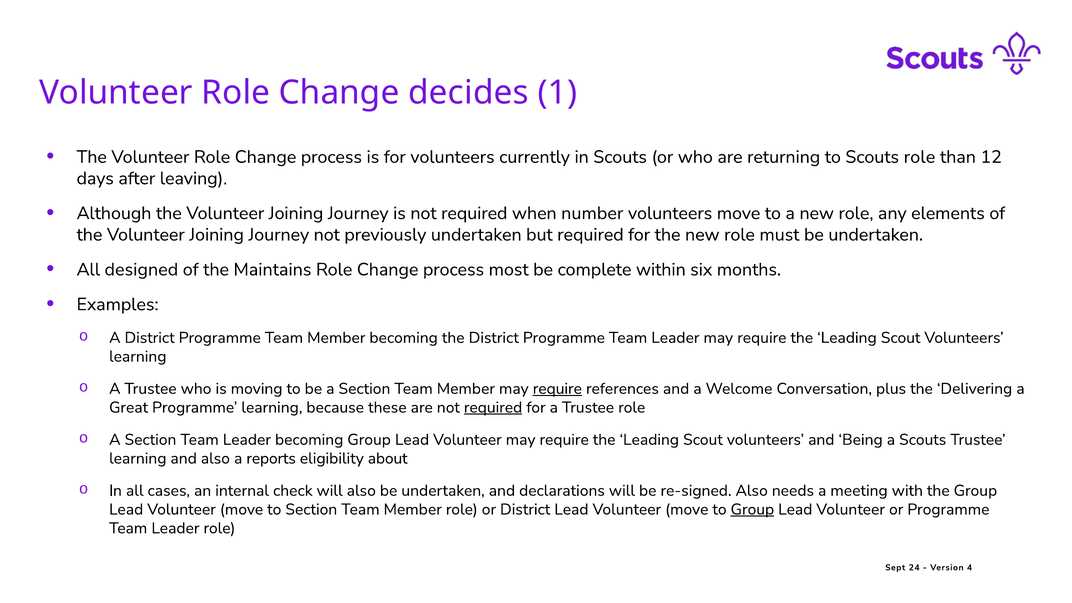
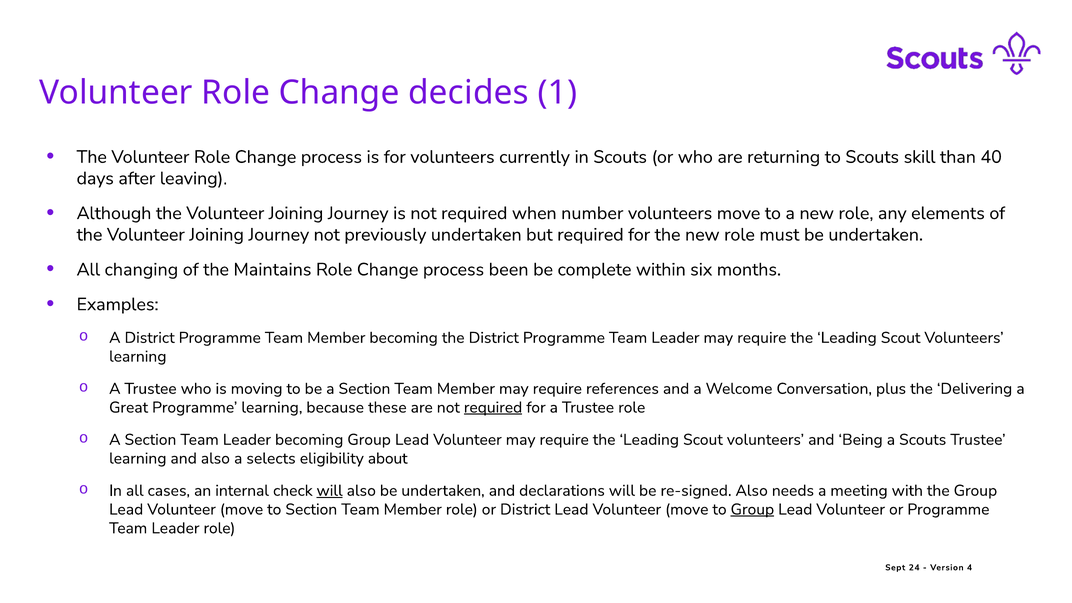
Scouts role: role -> skill
12: 12 -> 40
designed: designed -> changing
most: most -> been
require at (557, 389) underline: present -> none
reports: reports -> selects
will at (330, 491) underline: none -> present
